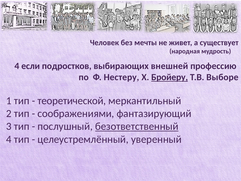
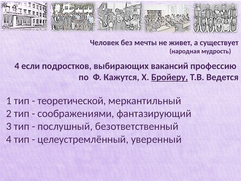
внешней: внешней -> вакансий
Нестеру: Нестеру -> Кажутся
Выборе: Выборе -> Ведется
безответственный underline: present -> none
